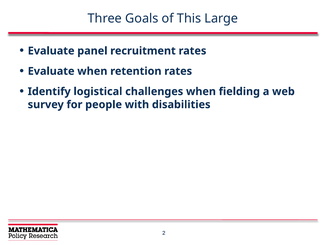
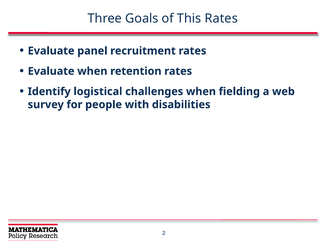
This Large: Large -> Rates
